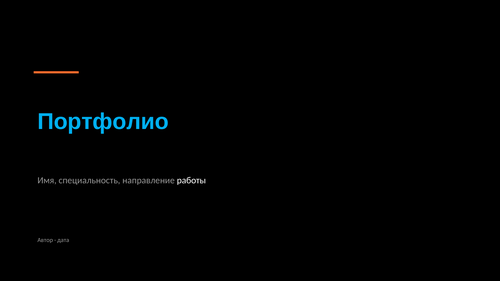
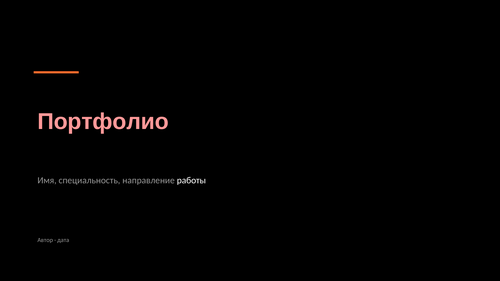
Портфолио colour: light blue -> pink
